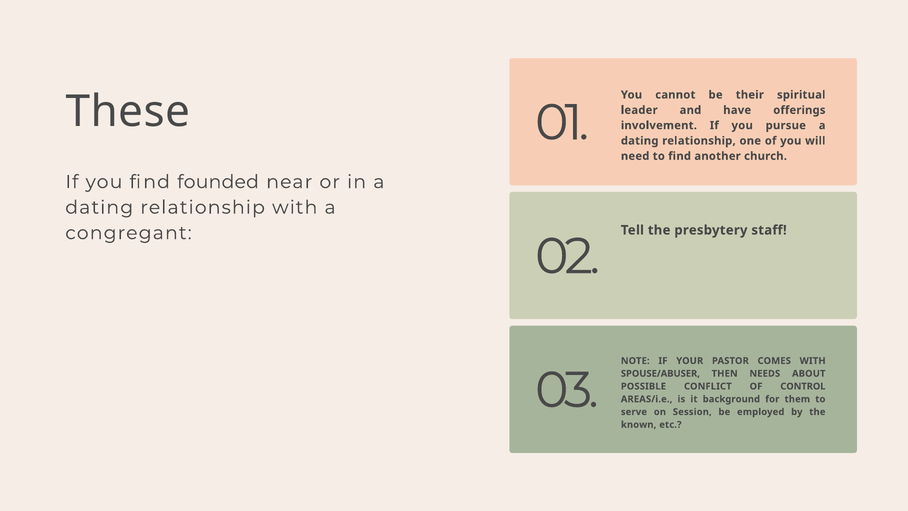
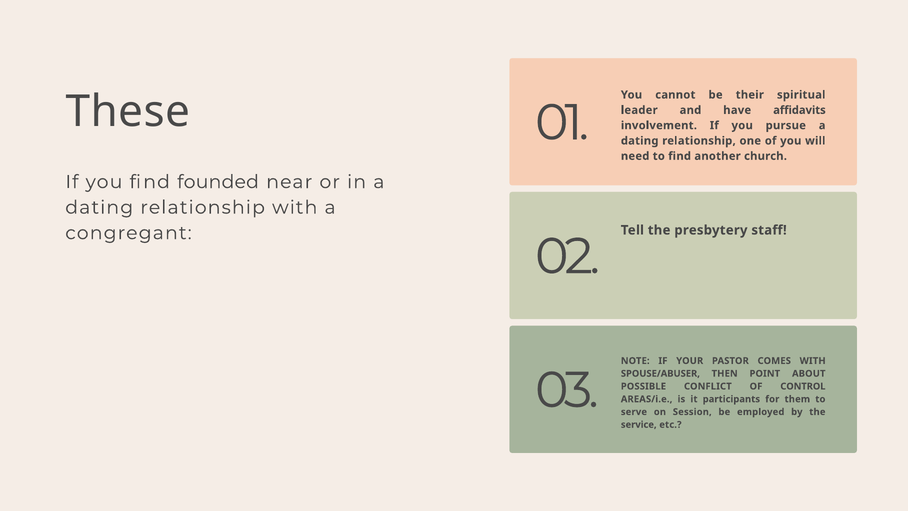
offerings: offerings -> affidavits
NEEDS: NEEDS -> POINT
background: background -> participants
known: known -> service
